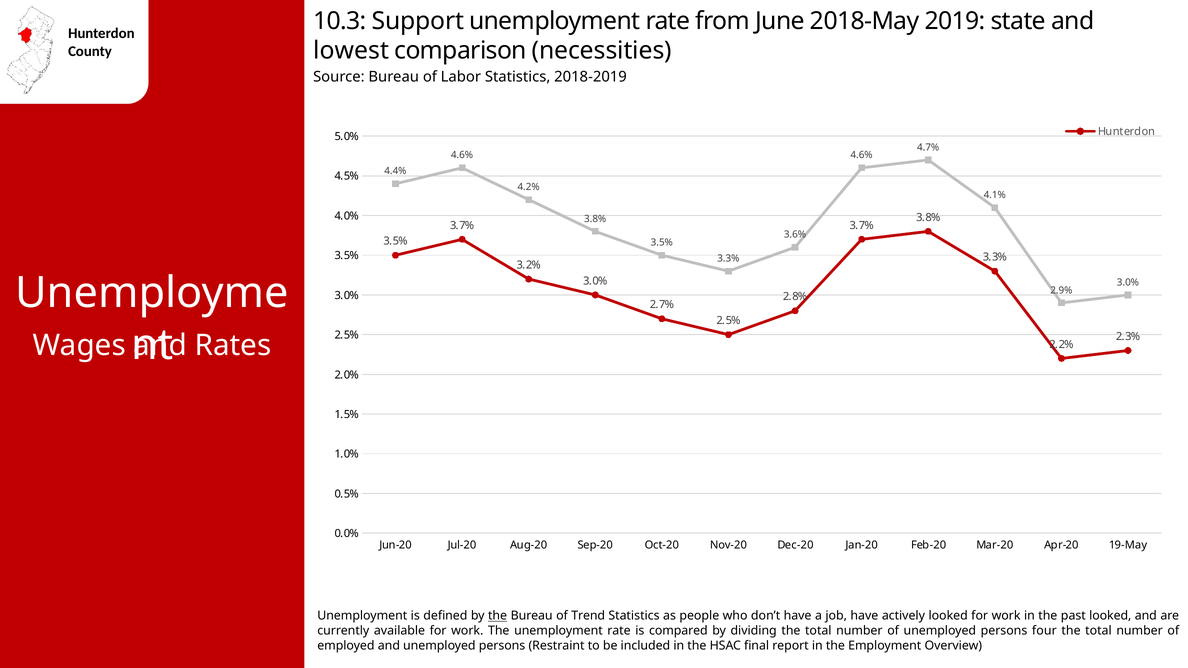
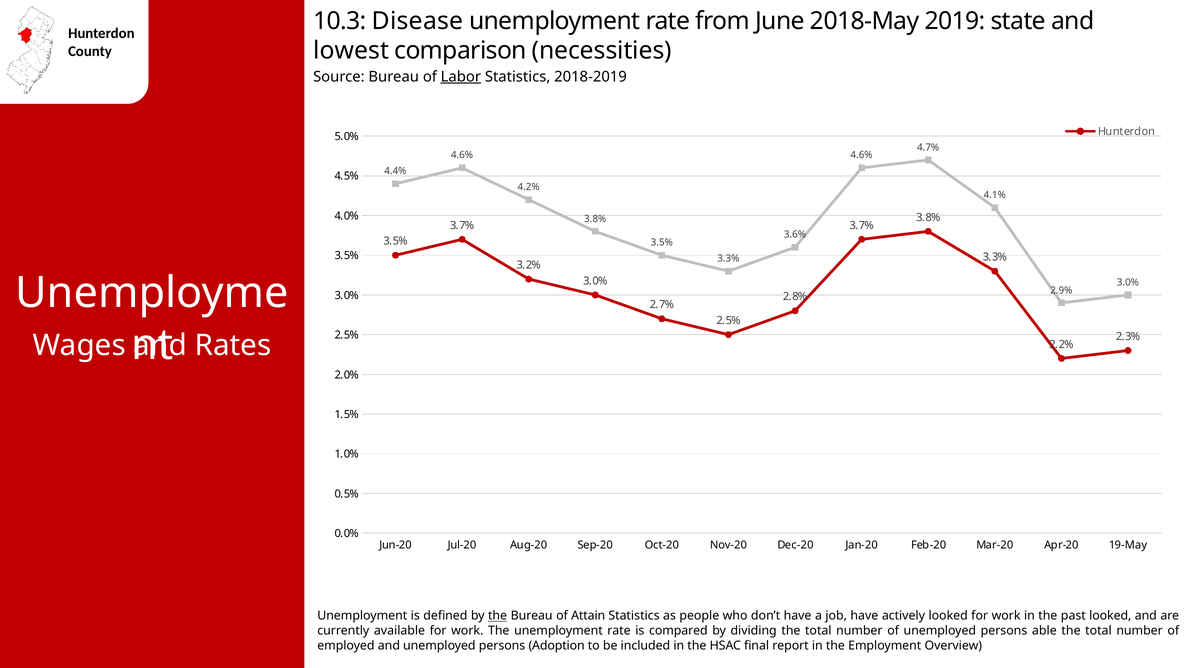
Support: Support -> Disease
Labor underline: none -> present
Trend: Trend -> Attain
four: four -> able
Restraint: Restraint -> Adoption
